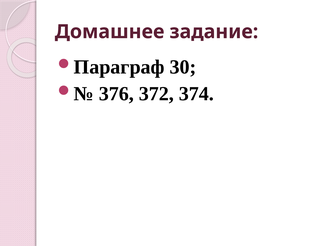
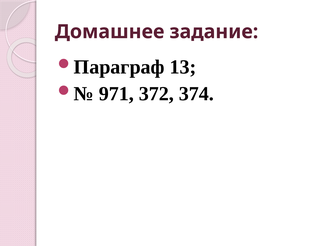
30: 30 -> 13
376: 376 -> 971
